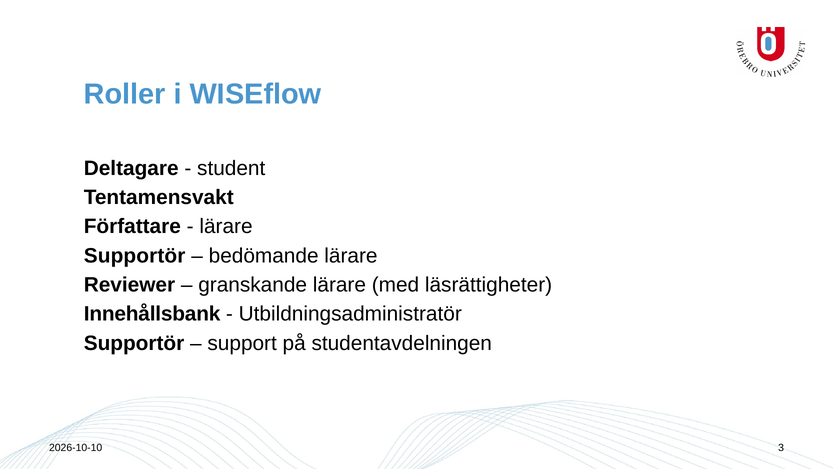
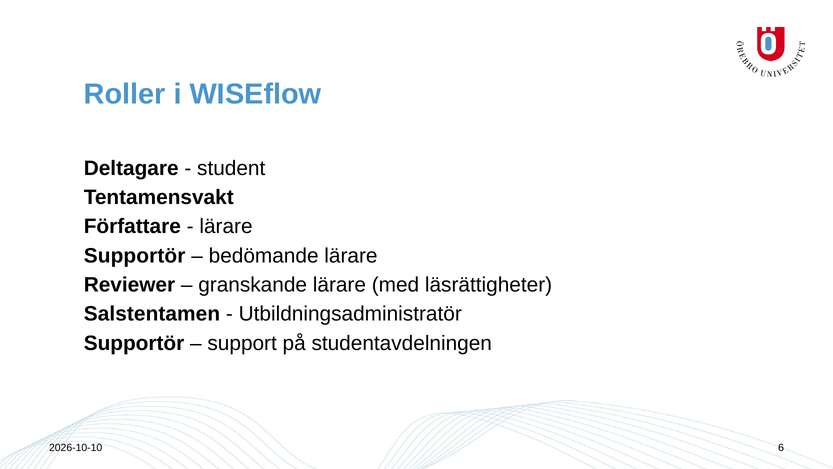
Innehållsbank: Innehållsbank -> Salstentamen
3: 3 -> 6
